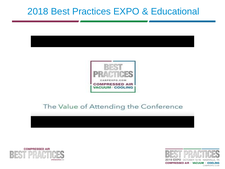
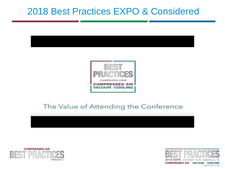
Educational: Educational -> Considered
